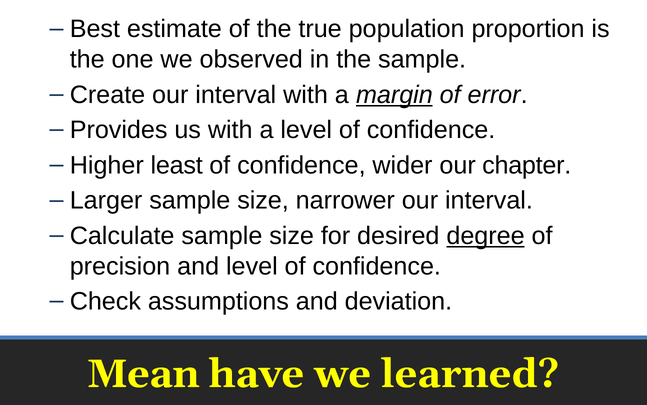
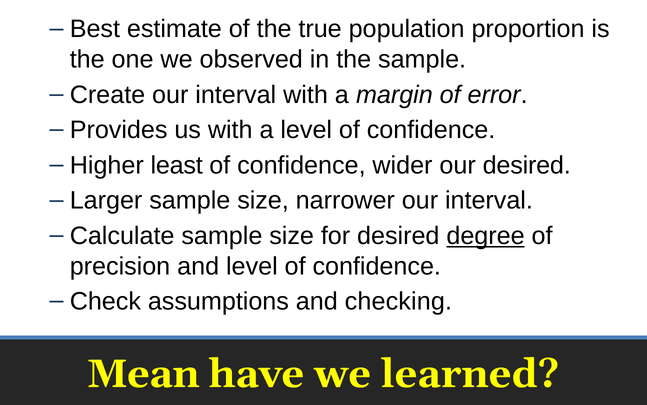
margin underline: present -> none
our chapter: chapter -> desired
deviation: deviation -> checking
